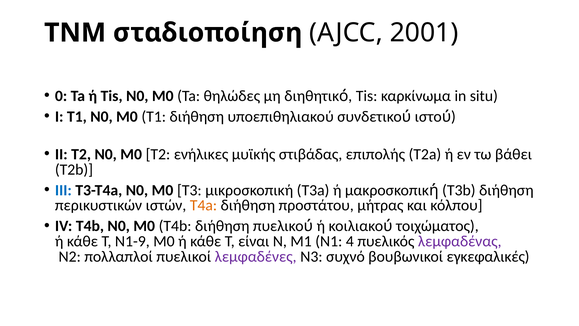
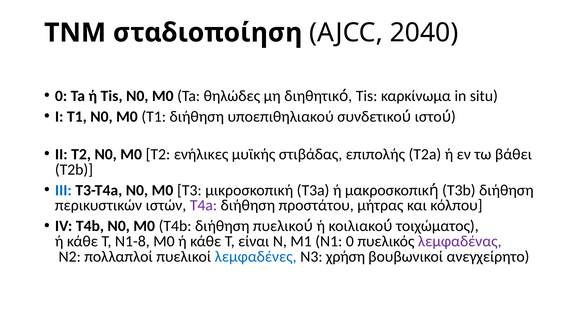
2001: 2001 -> 2040
T4a colour: orange -> purple
N1-9: N1-9 -> N1-8
N1 4: 4 -> 0
λεμφαδένες colour: purple -> blue
συχνό: συχνό -> χρήση
εγκεφαλικές: εγκεφαλικές -> ανεγχείρητο
